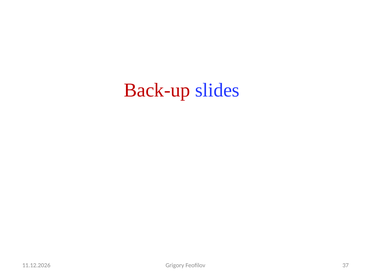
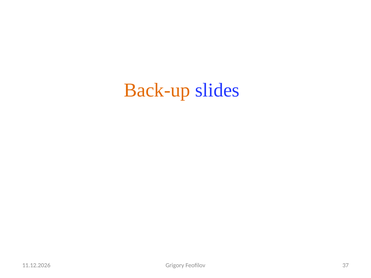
Back-up colour: red -> orange
